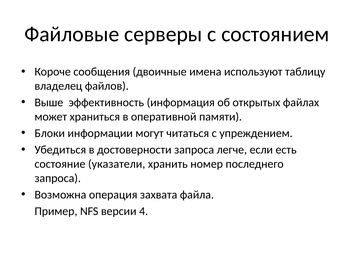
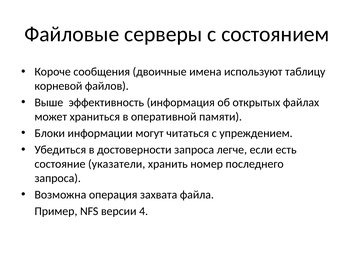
владелец: владелец -> корневой
